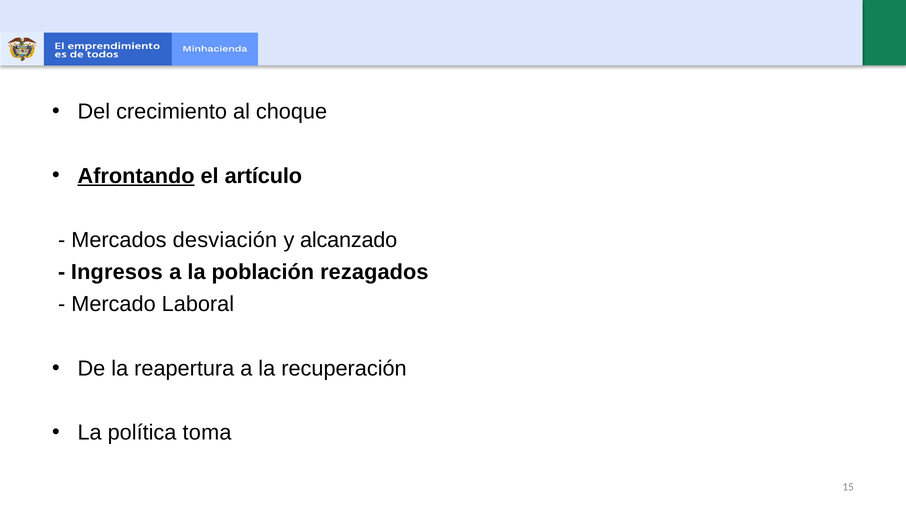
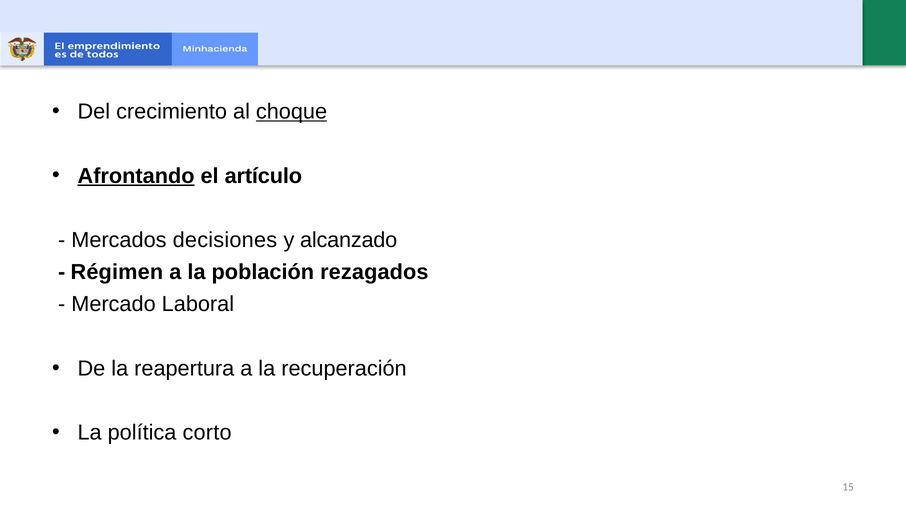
choque underline: none -> present
desviación: desviación -> decisiones
Ingresos: Ingresos -> Régimen
toma: toma -> corto
